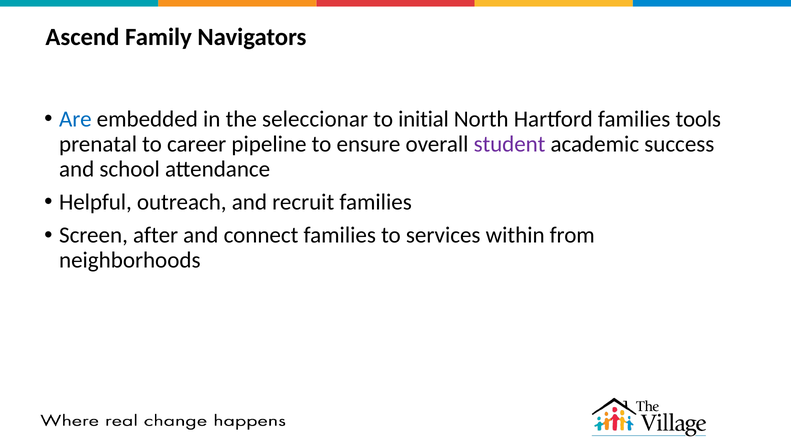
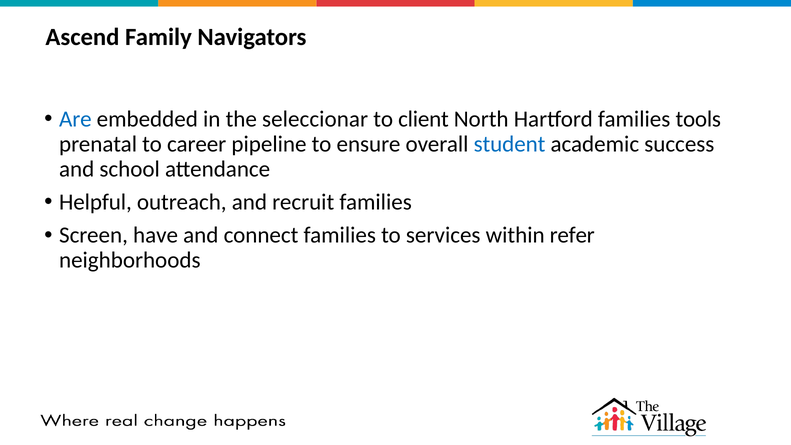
initial: initial -> client
student colour: purple -> blue
after: after -> have
from: from -> refer
